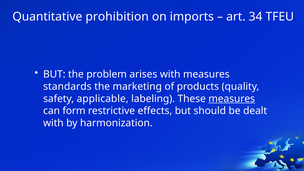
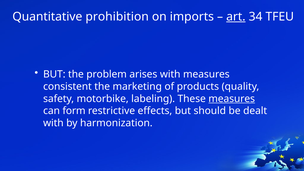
art underline: none -> present
standards: standards -> consistent
applicable: applicable -> motorbike
